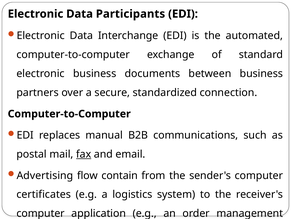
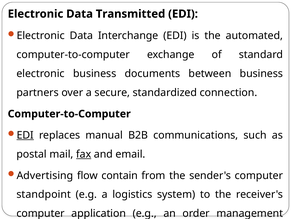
Participants: Participants -> Transmitted
EDI at (25, 135) underline: none -> present
certificates: certificates -> standpoint
